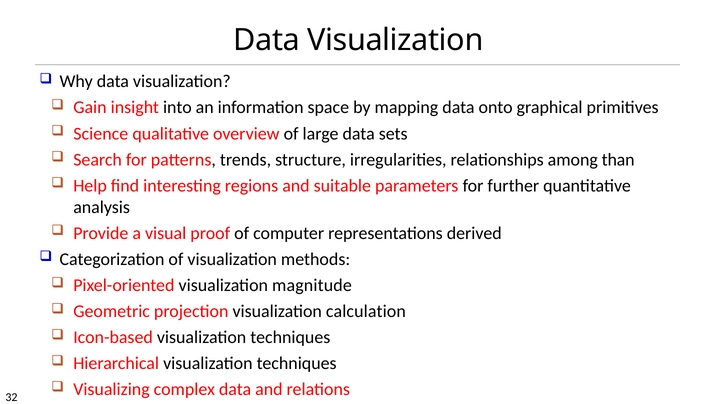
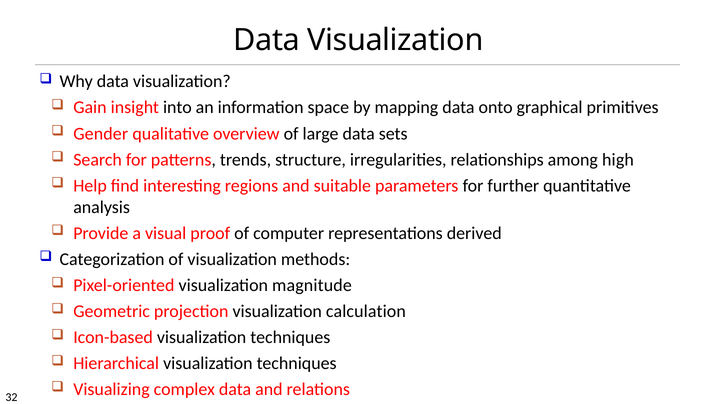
Science: Science -> Gender
than: than -> high
